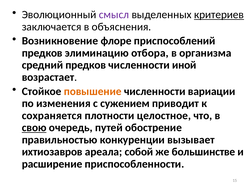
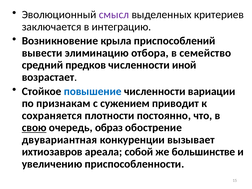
критериев underline: present -> none
объяснения: объяснения -> интеграцию
флоре: флоре -> крыла
предков at (42, 53): предков -> вывести
организма: организма -> семейство
повышение colour: orange -> blue
изменения: изменения -> признакам
целостное: целостное -> постоянно
путей: путей -> образ
правильностью: правильностью -> двувариантная
расширение: расширение -> увеличению
